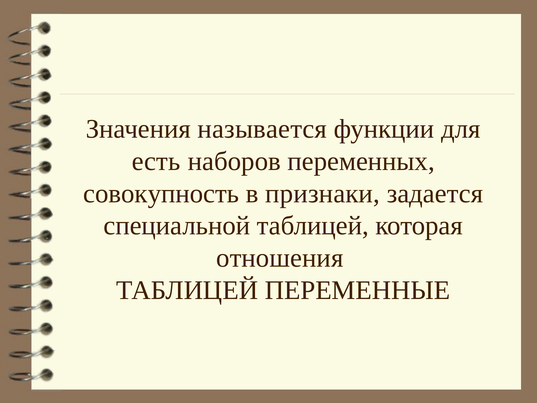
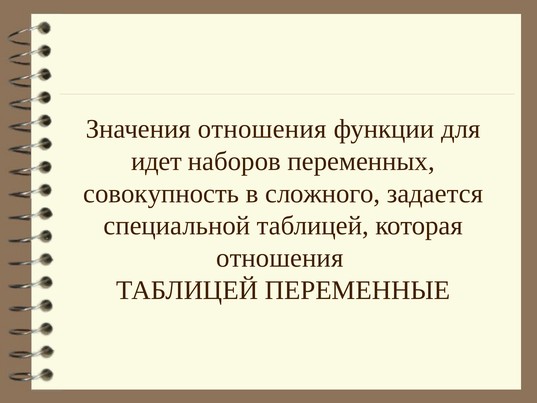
Значения называется: называется -> отношения
есть: есть -> идет
признаки: признаки -> сложного
